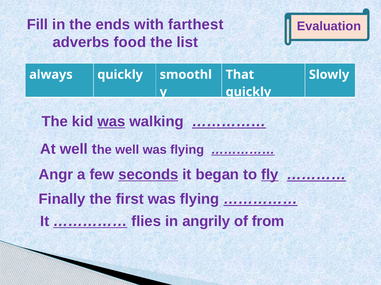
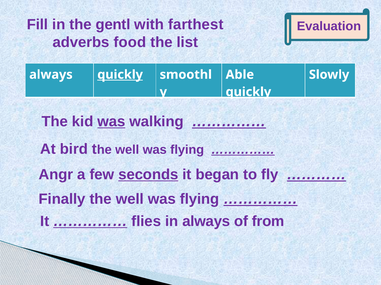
ends: ends -> gentl
quickly at (120, 75) underline: none -> present
That: That -> Able
At well: well -> bird
fly underline: present -> none
the first: first -> well
in angrily: angrily -> always
